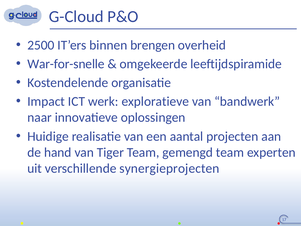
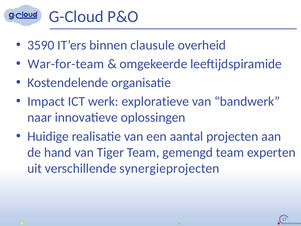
2500: 2500 -> 3590
brengen: brengen -> clausule
War-for-snelle: War-for-snelle -> War-for-team
